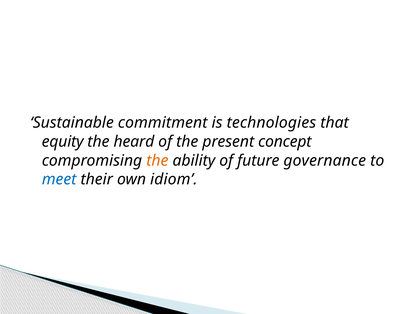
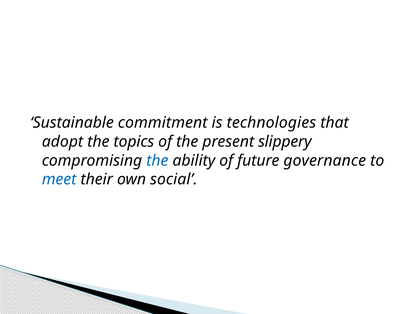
equity: equity -> adopt
heard: heard -> topics
concept: concept -> slippery
the at (157, 161) colour: orange -> blue
idiom: idiom -> social
